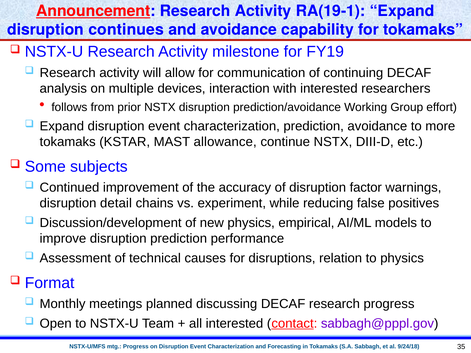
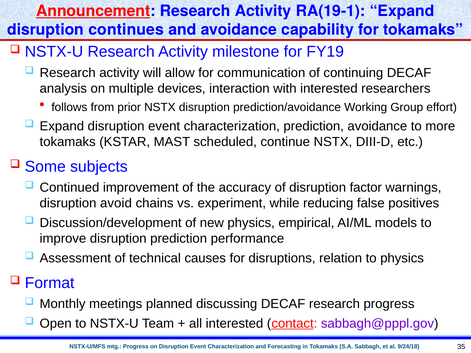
allowance: allowance -> scheduled
detail: detail -> avoid
